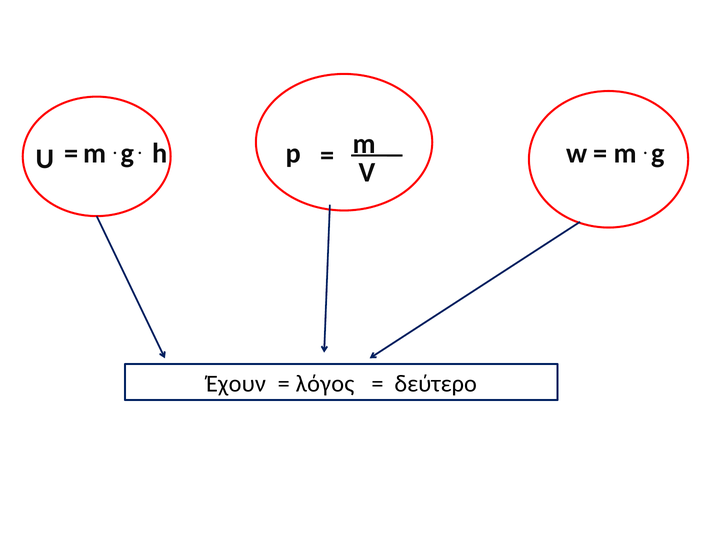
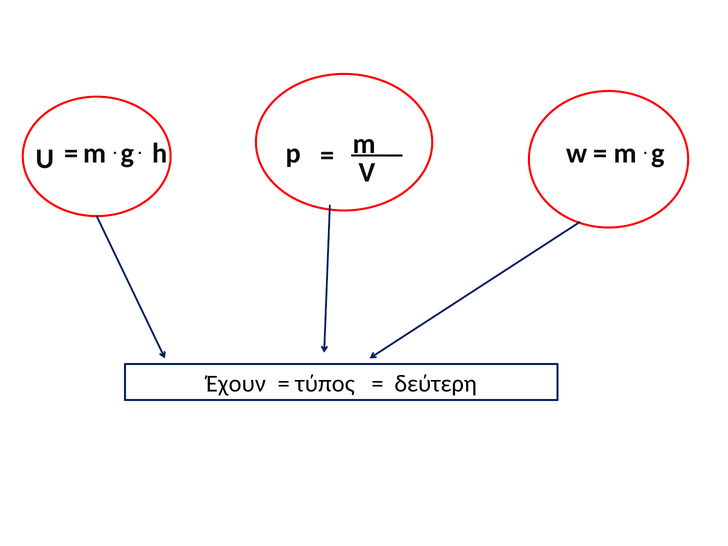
λόγος: λόγος -> τύπος
δεύτερο: δεύτερο -> δεύτερη
